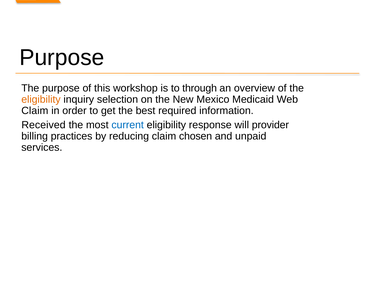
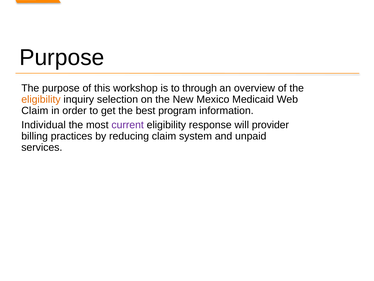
required: required -> program
Received: Received -> Individual
current colour: blue -> purple
chosen: chosen -> system
